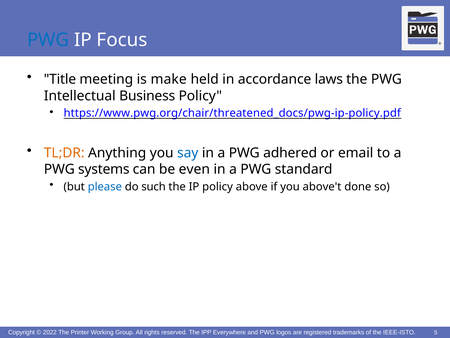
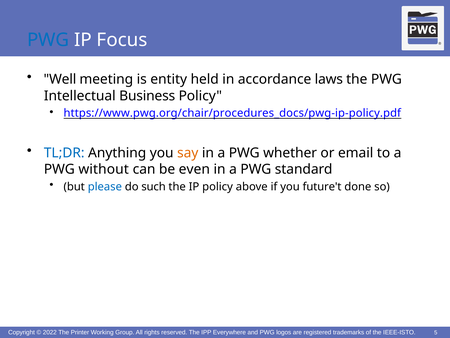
Title: Title -> Well
make: make -> entity
https://www.pwg.org/chair/threatened_docs/pwg-ip-policy.pdf: https://www.pwg.org/chair/threatened_docs/pwg-ip-policy.pdf -> https://www.pwg.org/chair/procedures_docs/pwg-ip-policy.pdf
TL;DR colour: orange -> blue
say colour: blue -> orange
adhered: adhered -> whether
systems: systems -> without
above't: above't -> future't
